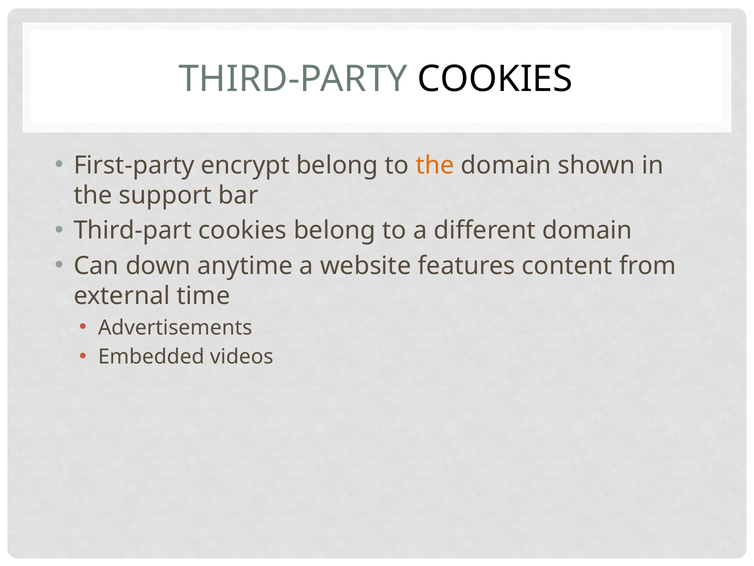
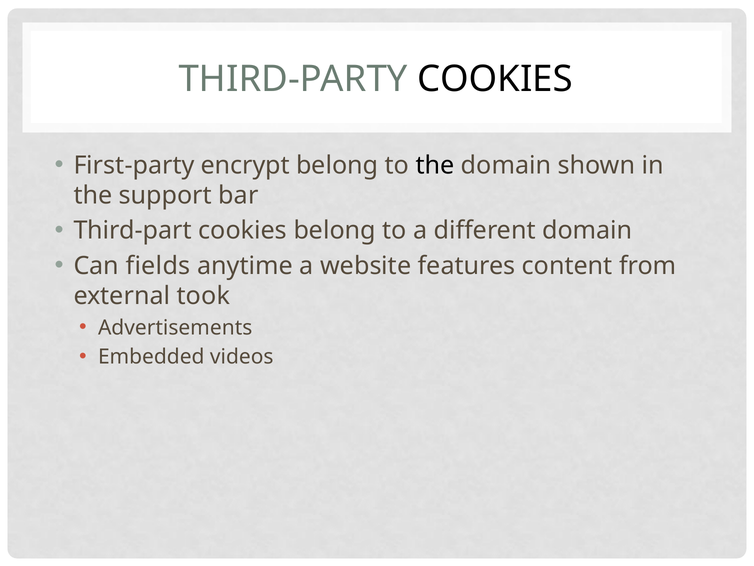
the at (435, 165) colour: orange -> black
down: down -> fields
time: time -> took
